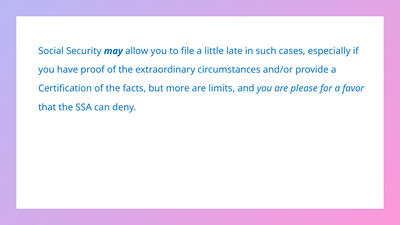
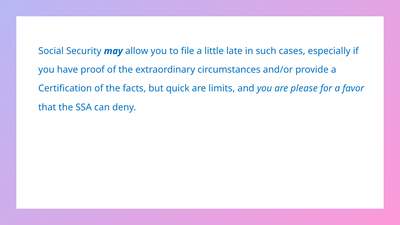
more: more -> quick
